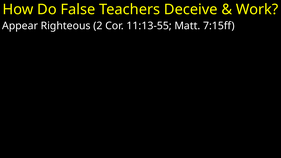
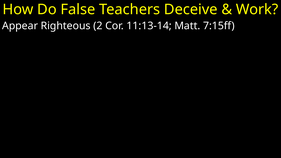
11:13-55: 11:13-55 -> 11:13-14
